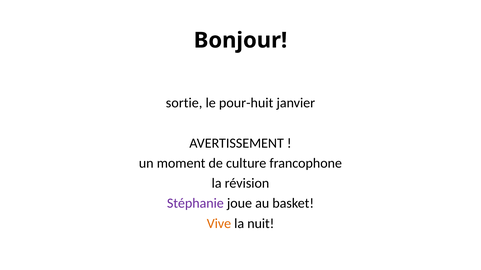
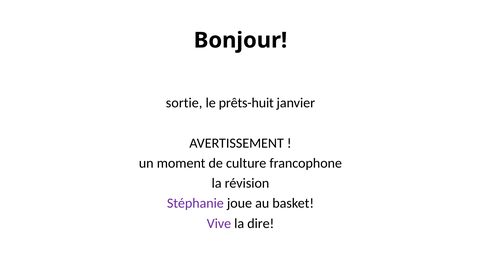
pour-huit: pour-huit -> prêts-huit
Vive colour: orange -> purple
nuit: nuit -> dire
